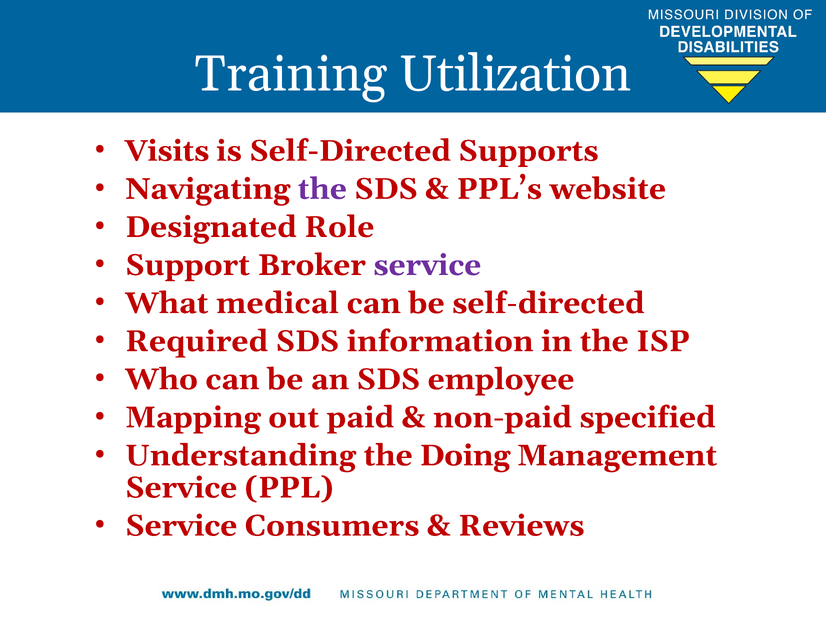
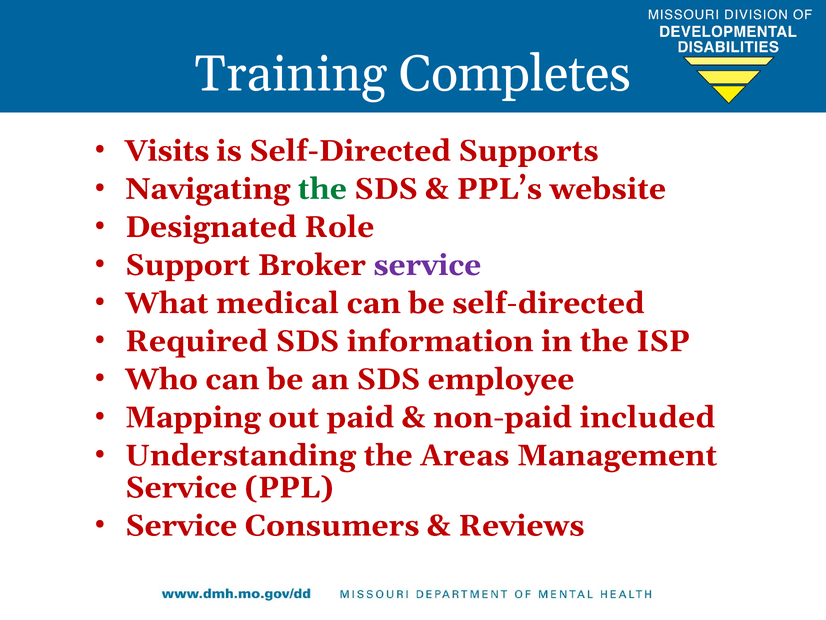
Utilization: Utilization -> Completes
the at (322, 189) colour: purple -> green
specified: specified -> included
Doing: Doing -> Areas
